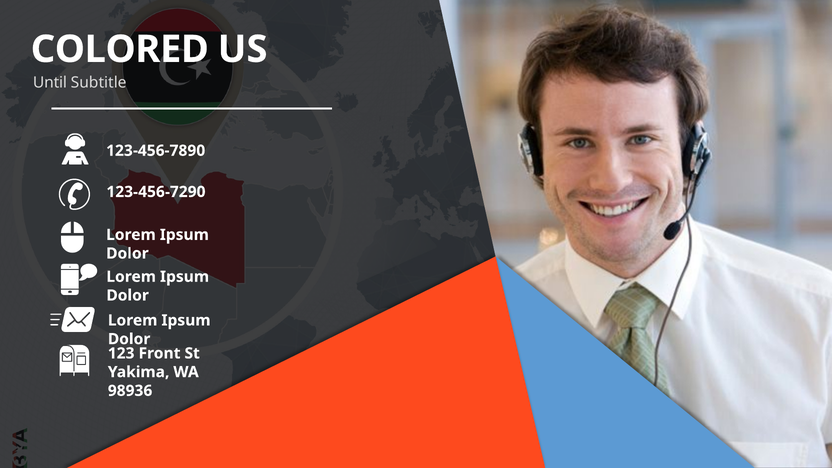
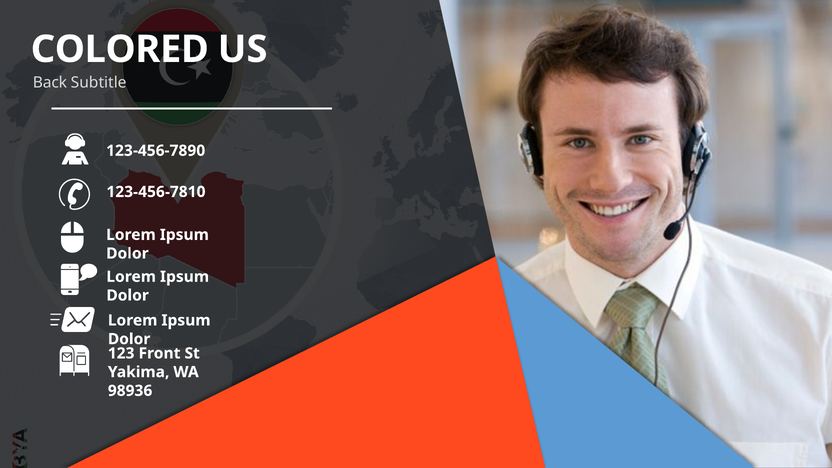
Until: Until -> Back
123-456-7290: 123-456-7290 -> 123-456-7810
